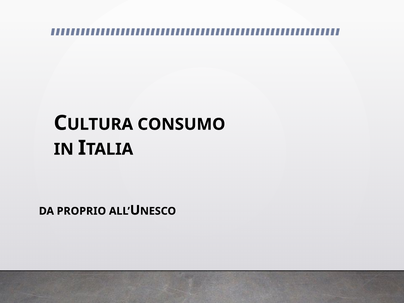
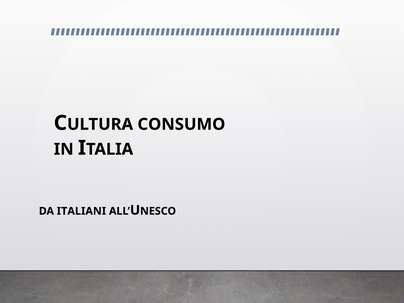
PROPRIO: PROPRIO -> ITALIANI
